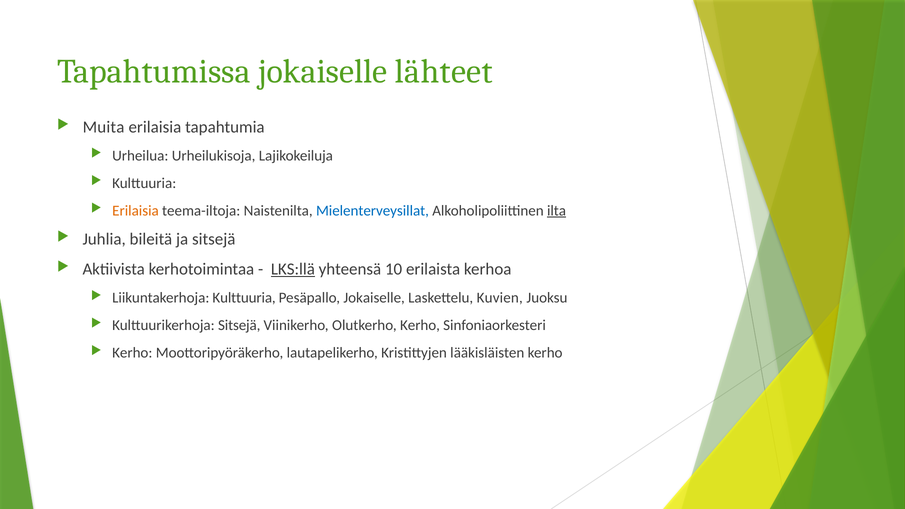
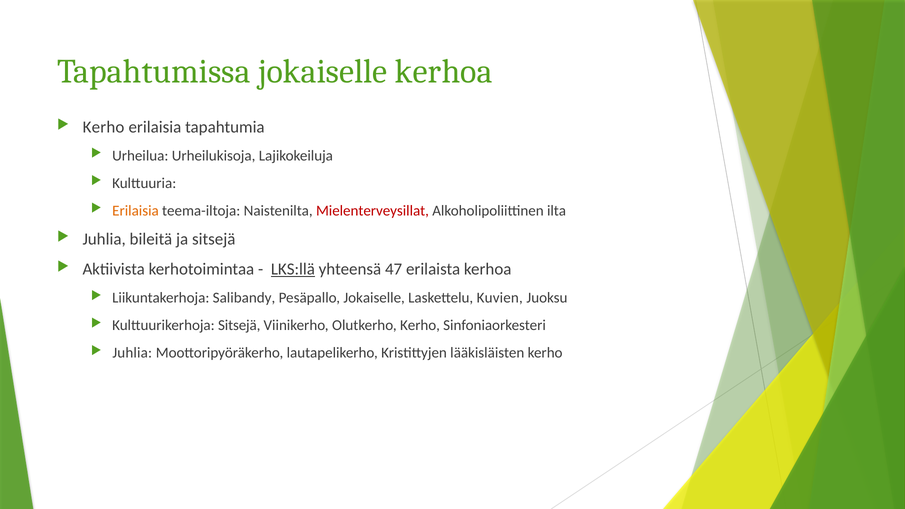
jokaiselle lähteet: lähteet -> kerhoa
Muita at (104, 127): Muita -> Kerho
Mielenterveysillat colour: blue -> red
ilta underline: present -> none
10: 10 -> 47
Liikuntakerhoja Kulttuuria: Kulttuuria -> Salibandy
Kerho at (132, 353): Kerho -> Juhlia
